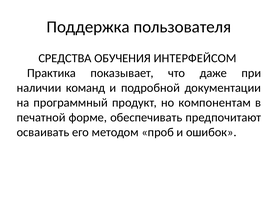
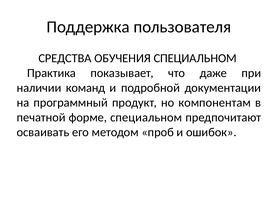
ОБУЧЕНИЯ ИНТЕРФЕЙСОМ: ИНТЕРФЕЙСОМ -> СПЕЦИАЛЬНОМ
форме обеспечивать: обеспечивать -> специальном
